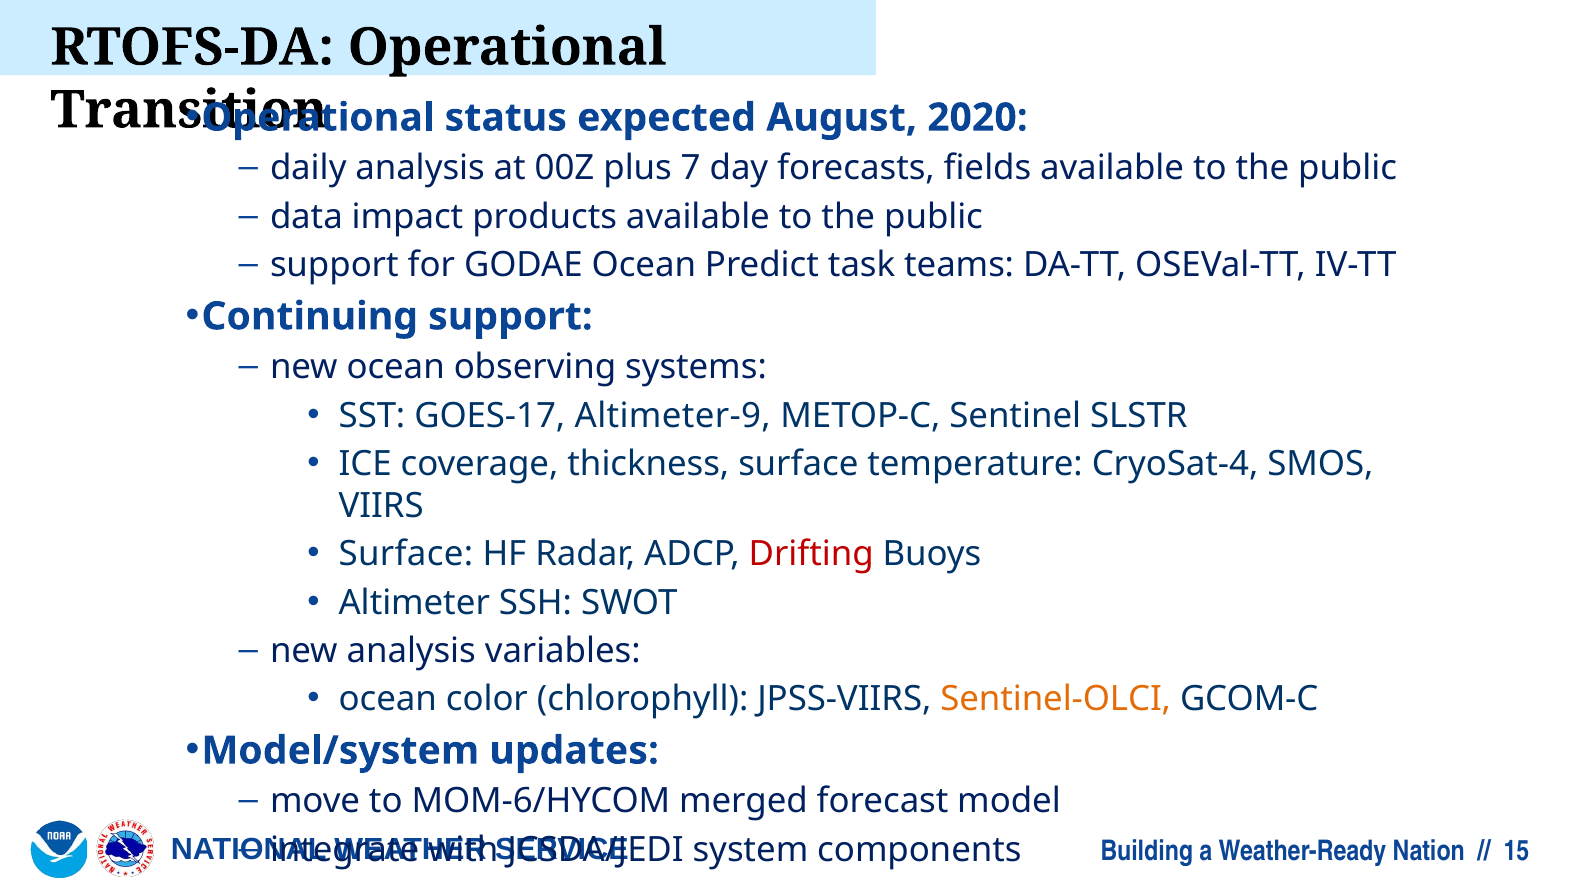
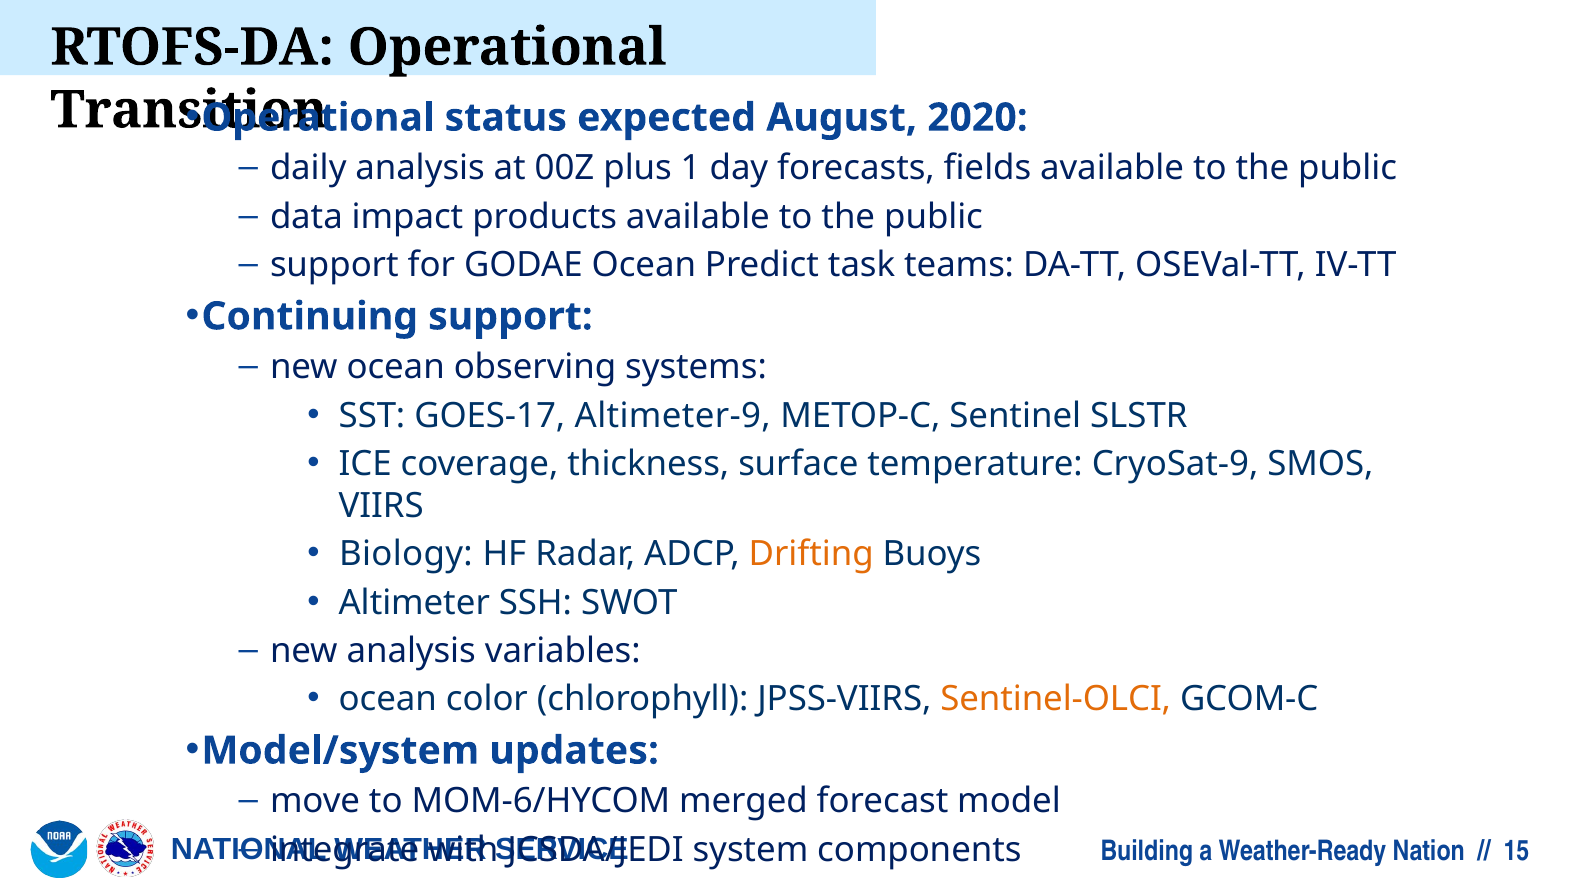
7: 7 -> 1
CryoSat-4: CryoSat-4 -> CryoSat-9
Surface at (406, 554): Surface -> Biology
Drifting colour: red -> orange
